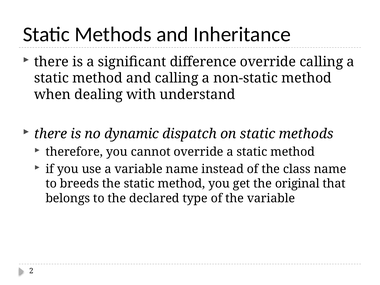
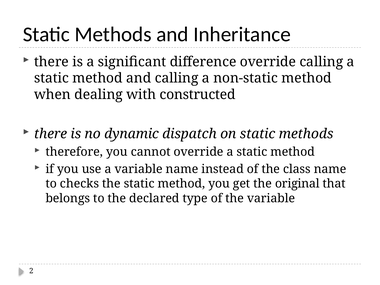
understand: understand -> constructed
breeds: breeds -> checks
